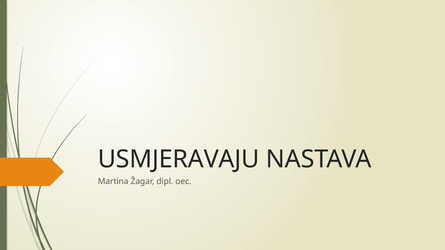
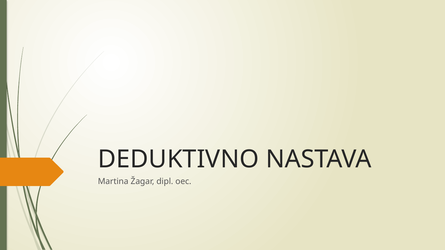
USMJERAVAJU: USMJERAVAJU -> DEDUKTIVNO
